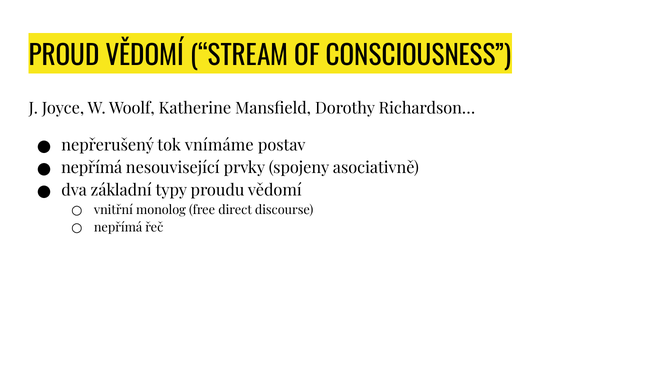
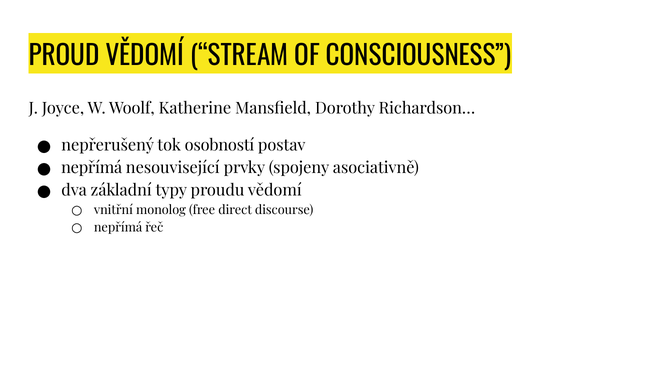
vnímáme: vnímáme -> osobností
